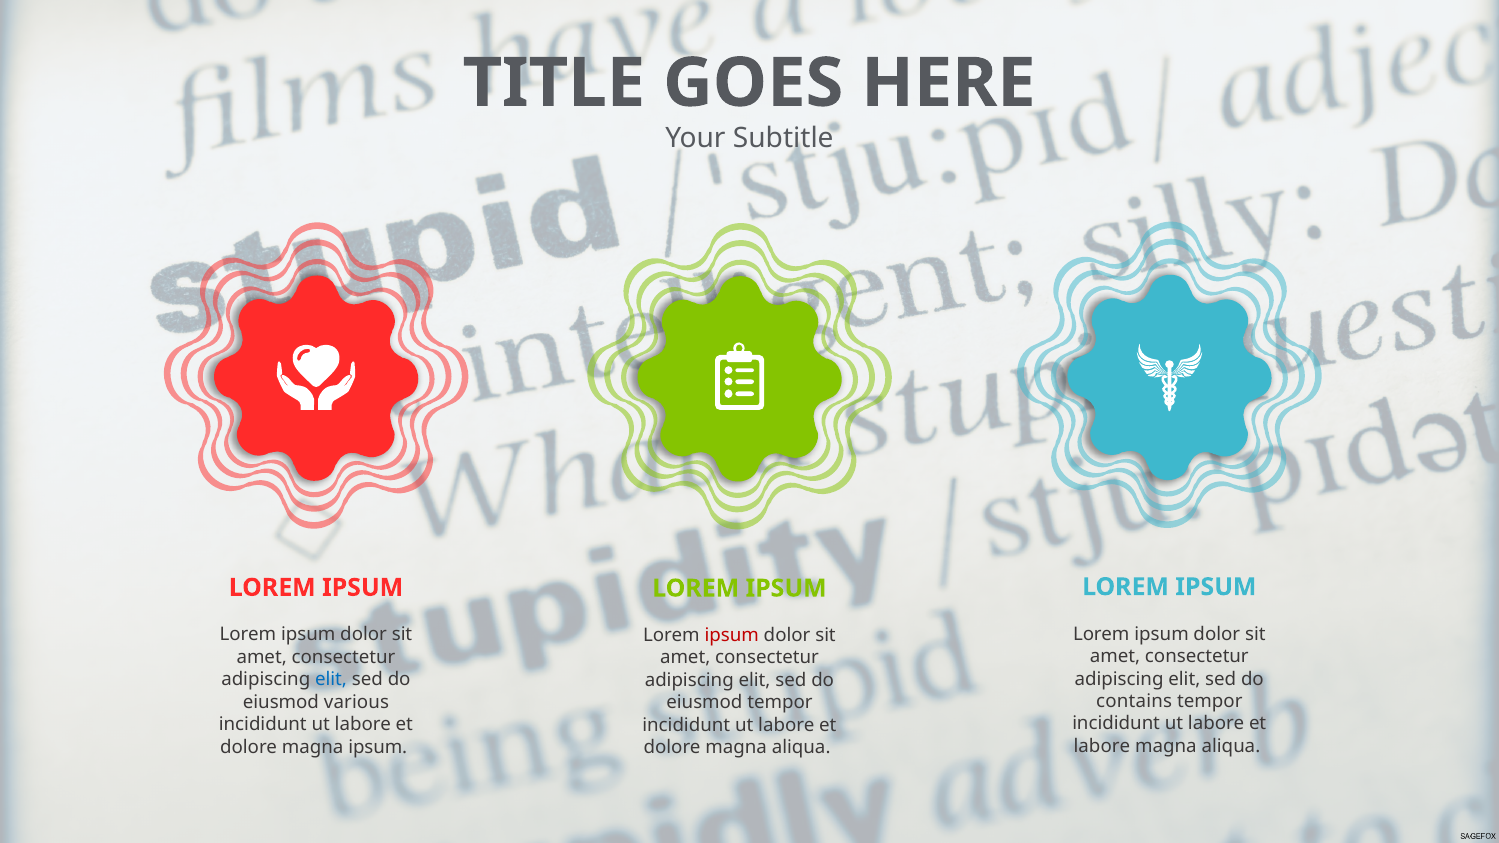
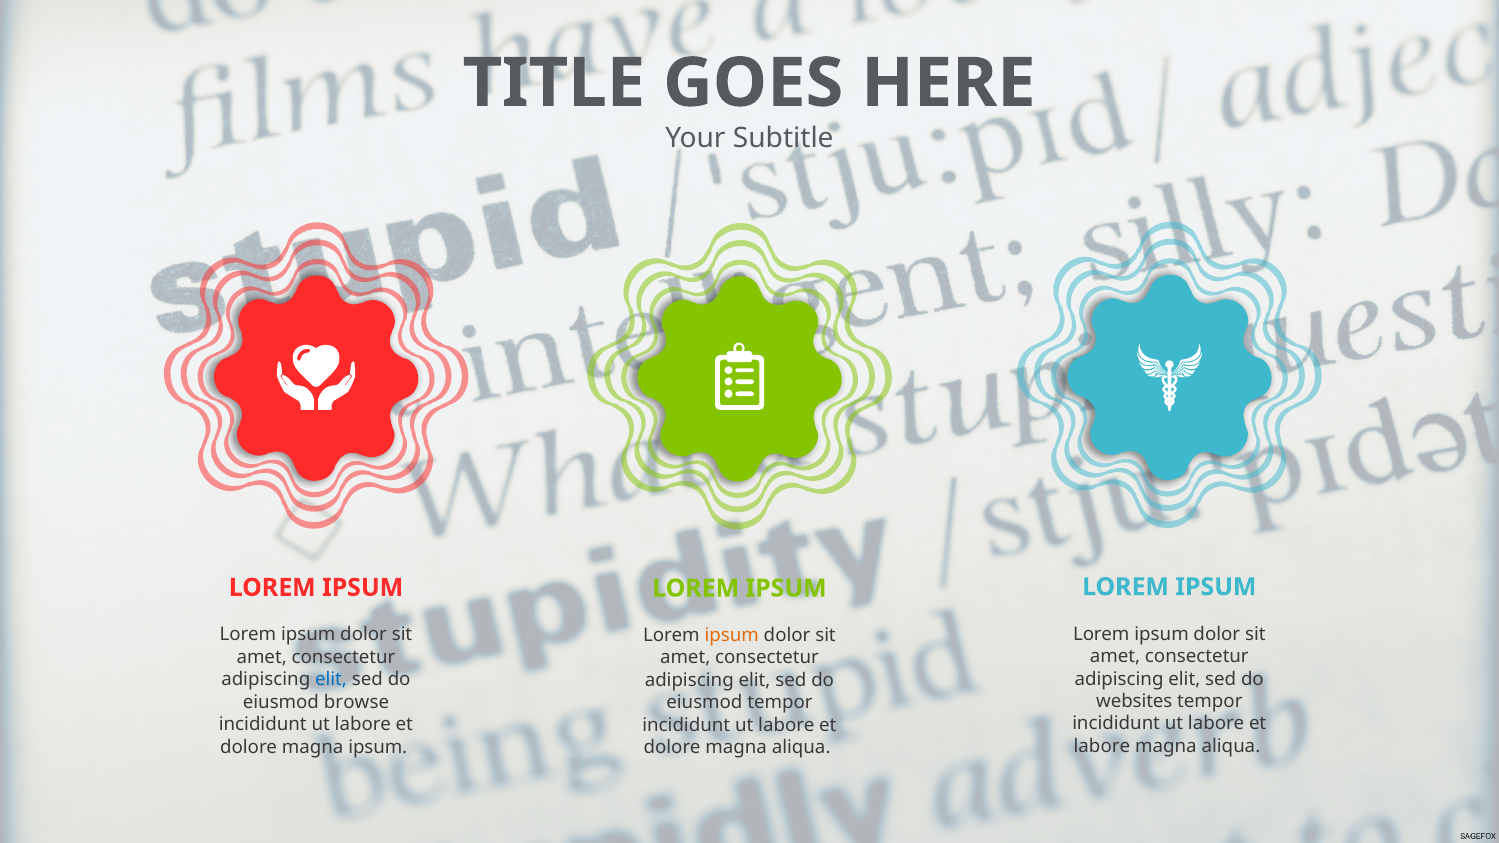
ipsum at (732, 635) colour: red -> orange
contains: contains -> websites
various: various -> browse
